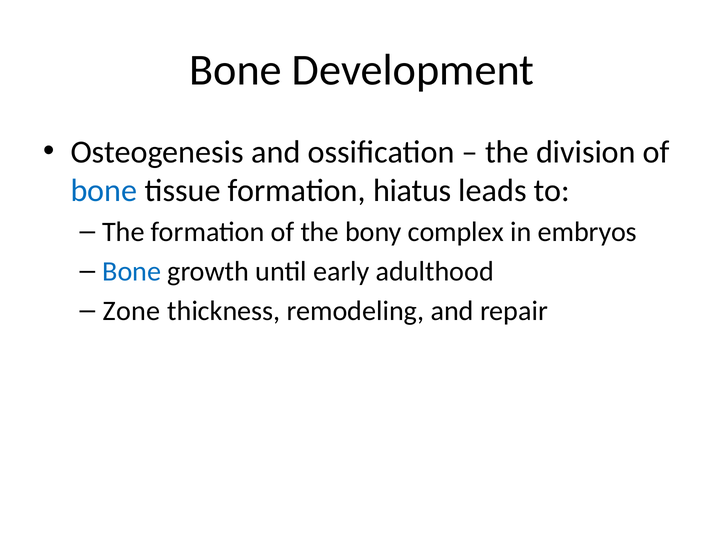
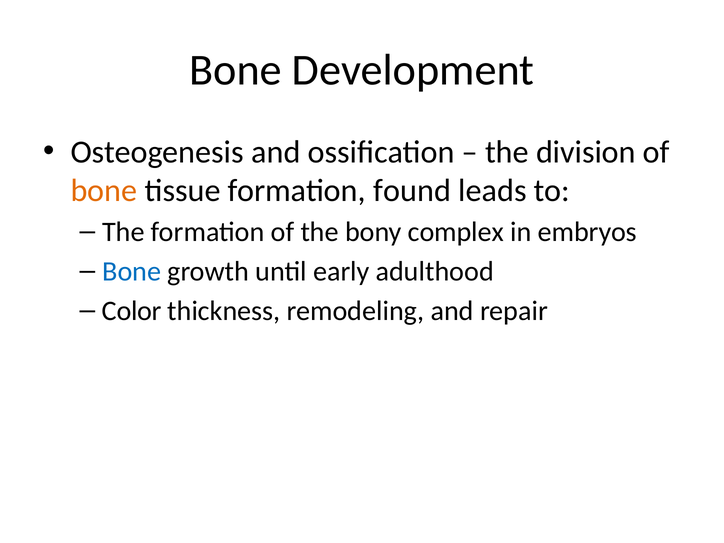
bone at (104, 191) colour: blue -> orange
hiatus: hiatus -> found
Zone: Zone -> Color
